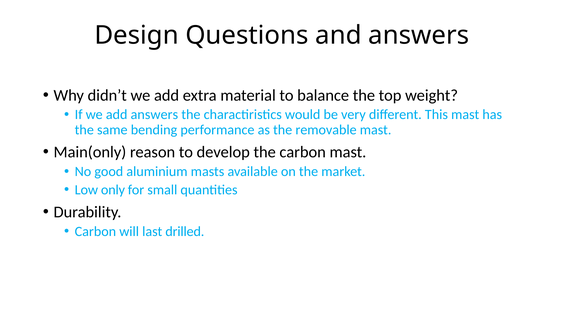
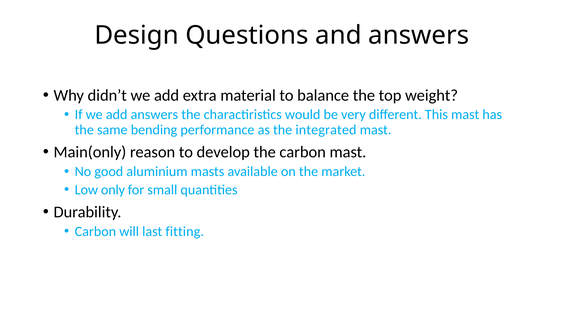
removable: removable -> integrated
drilled: drilled -> fitting
